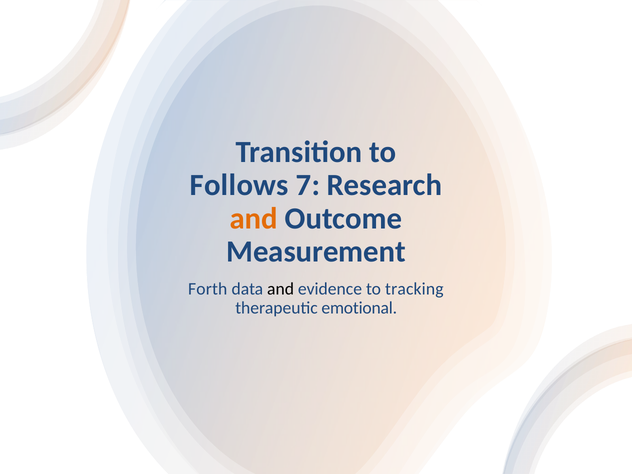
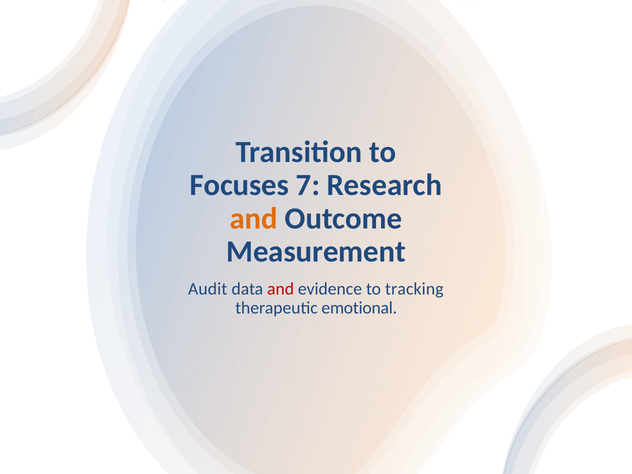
Follows: Follows -> Focuses
Forth: Forth -> Audit
and at (281, 289) colour: black -> red
